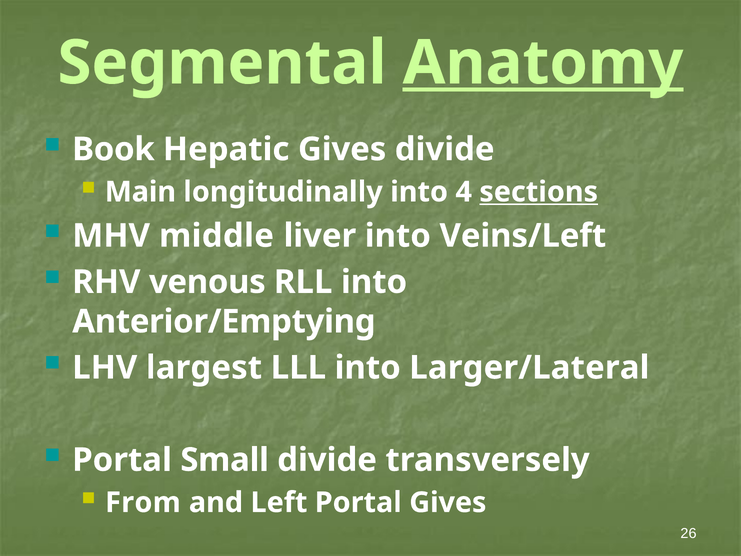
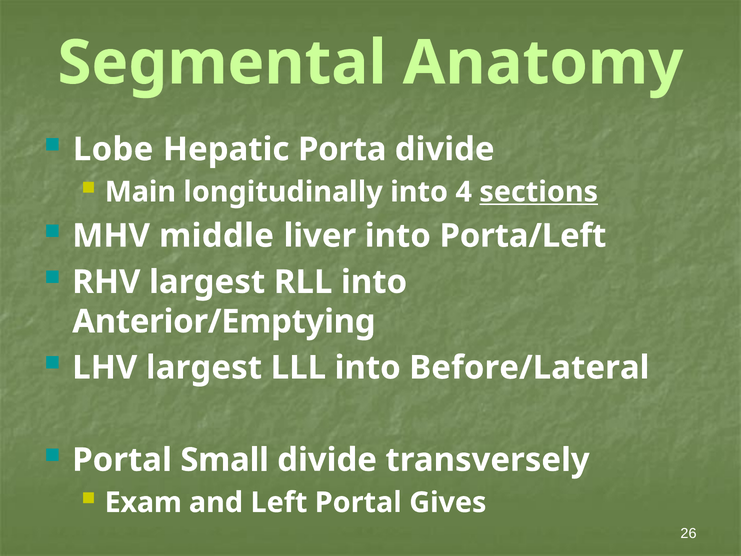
Anatomy underline: present -> none
Book: Book -> Lobe
Hepatic Gives: Gives -> Porta
Veins/Left: Veins/Left -> Porta/Left
RHV venous: venous -> largest
Larger/Lateral: Larger/Lateral -> Before/Lateral
From: From -> Exam
